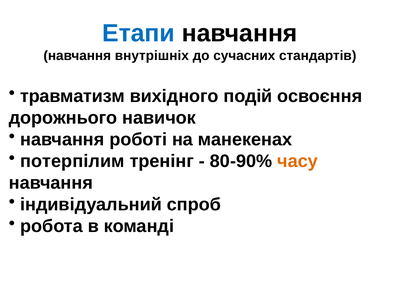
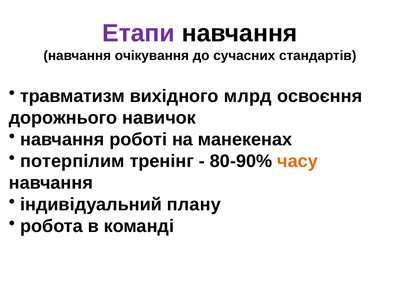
Етапи colour: blue -> purple
внутрішніх: внутрішніх -> очікування
подій: подій -> млрд
спроб: спроб -> плану
